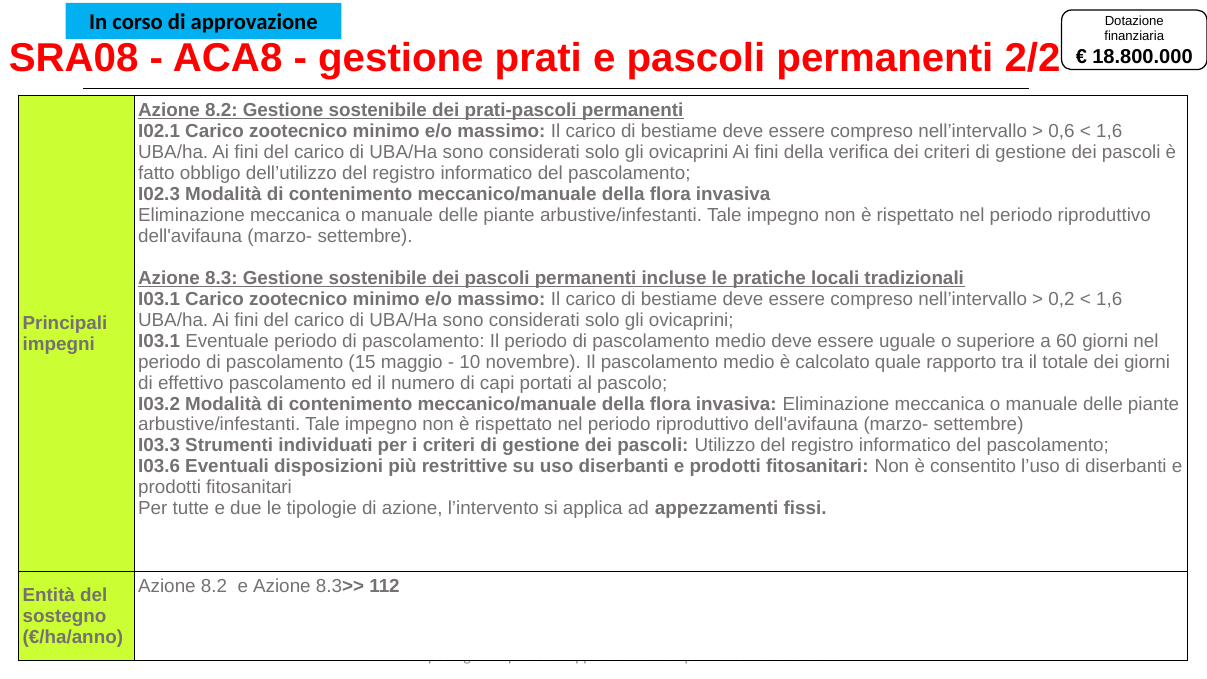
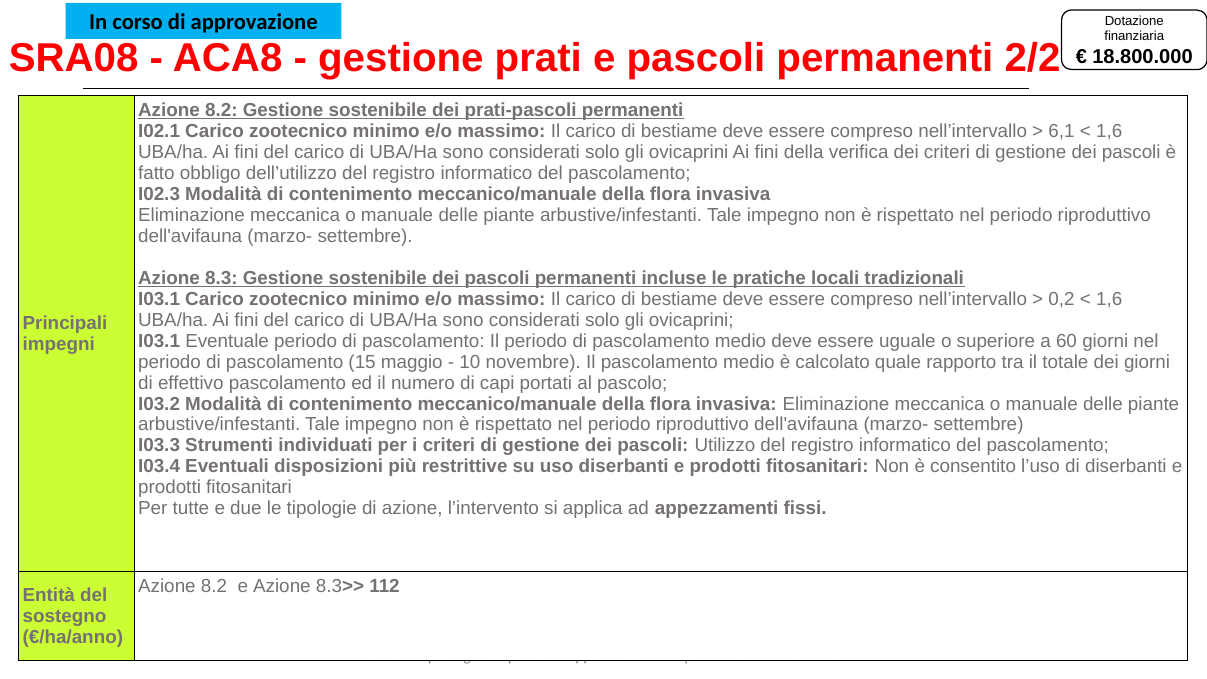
0,6: 0,6 -> 6,1
I03.6: I03.6 -> I03.4
